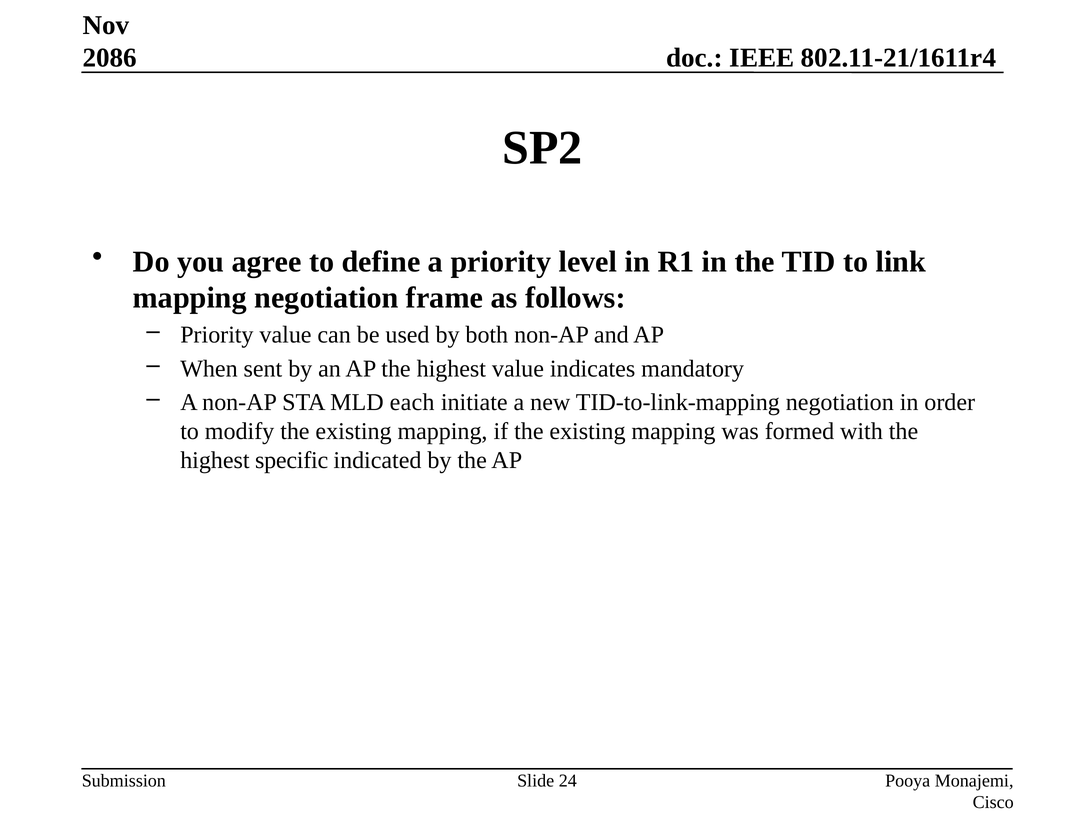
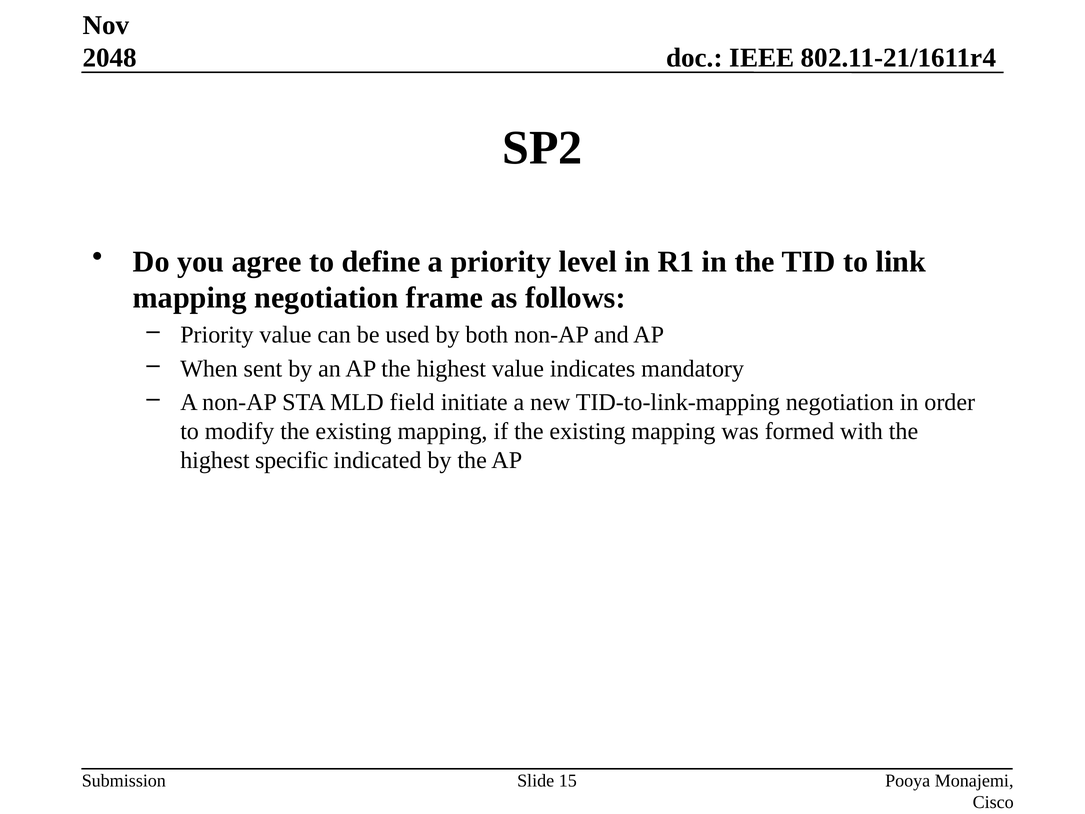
2086: 2086 -> 2048
each: each -> field
24: 24 -> 15
